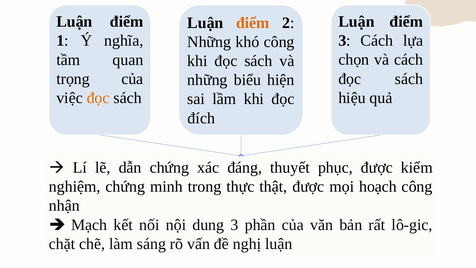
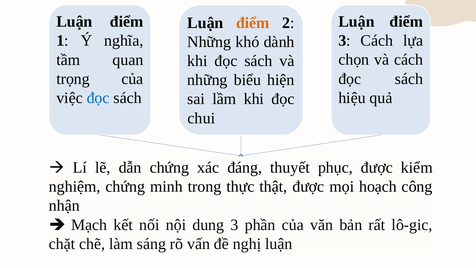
khó công: công -> dành
đọc at (98, 98) colour: orange -> blue
đích: đích -> chui
